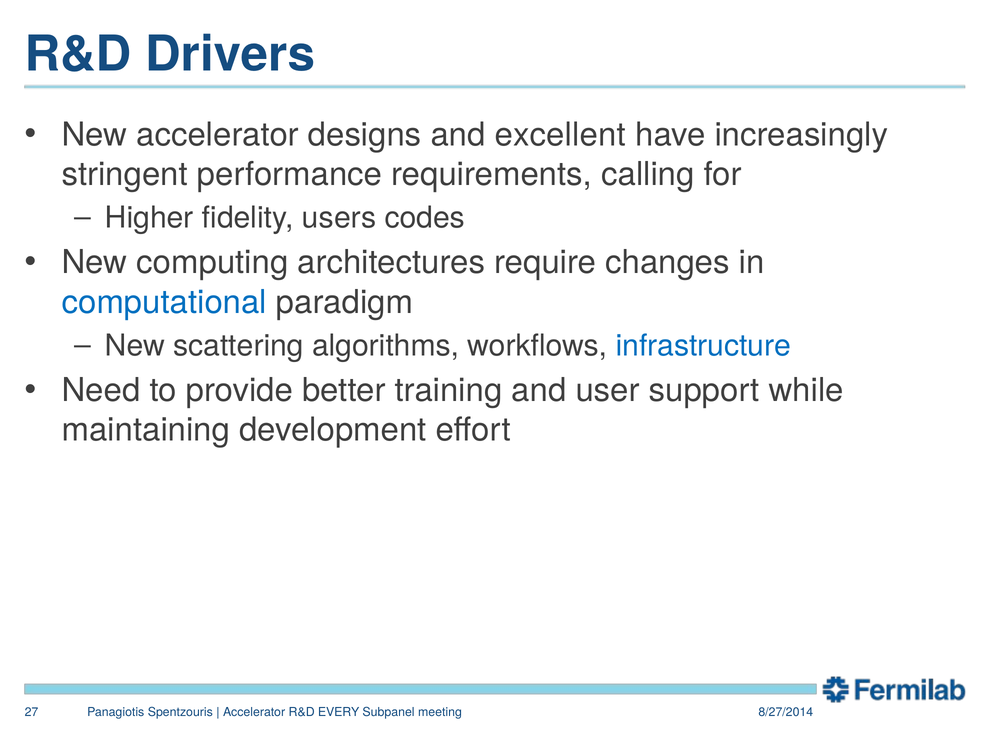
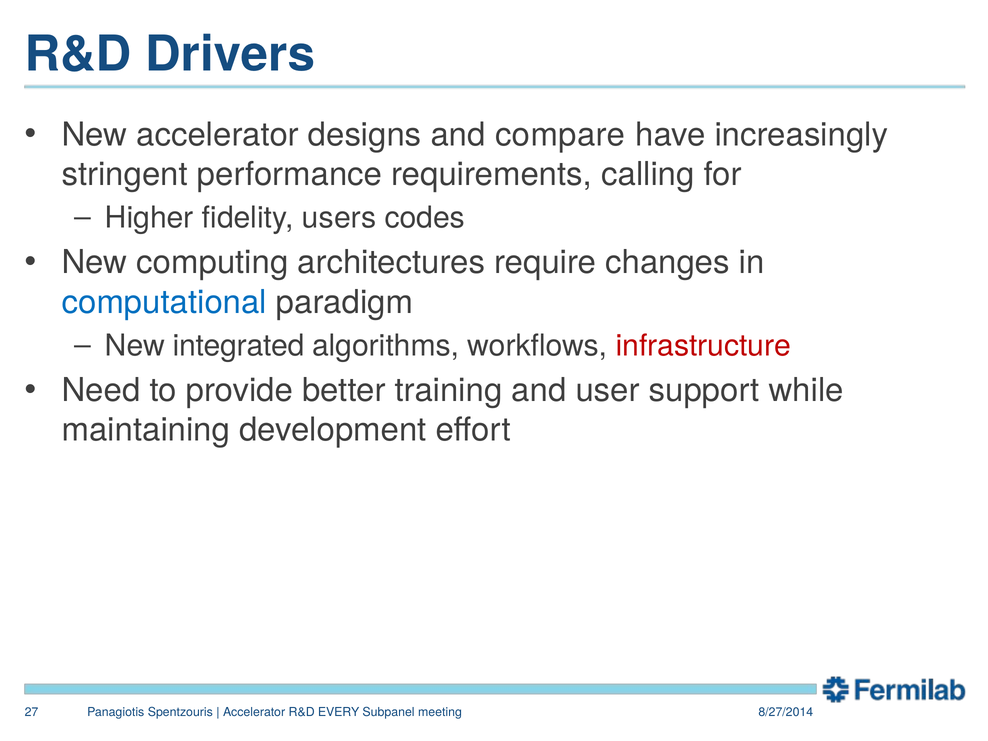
excellent: excellent -> compare
scattering: scattering -> integrated
infrastructure colour: blue -> red
